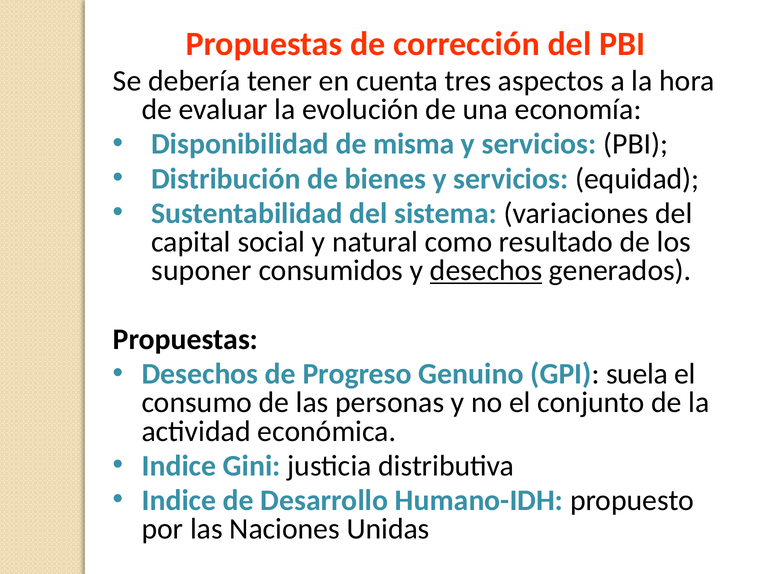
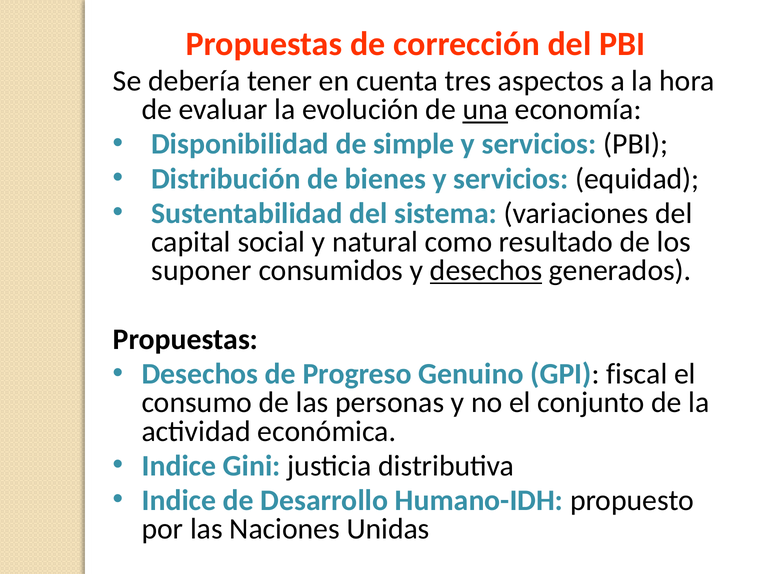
una underline: none -> present
misma: misma -> simple
suela: suela -> fiscal
